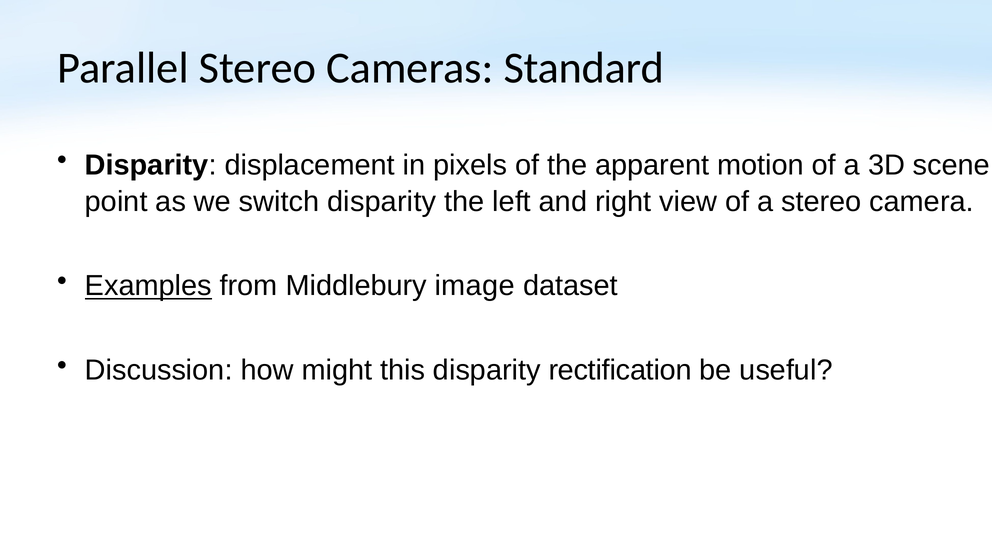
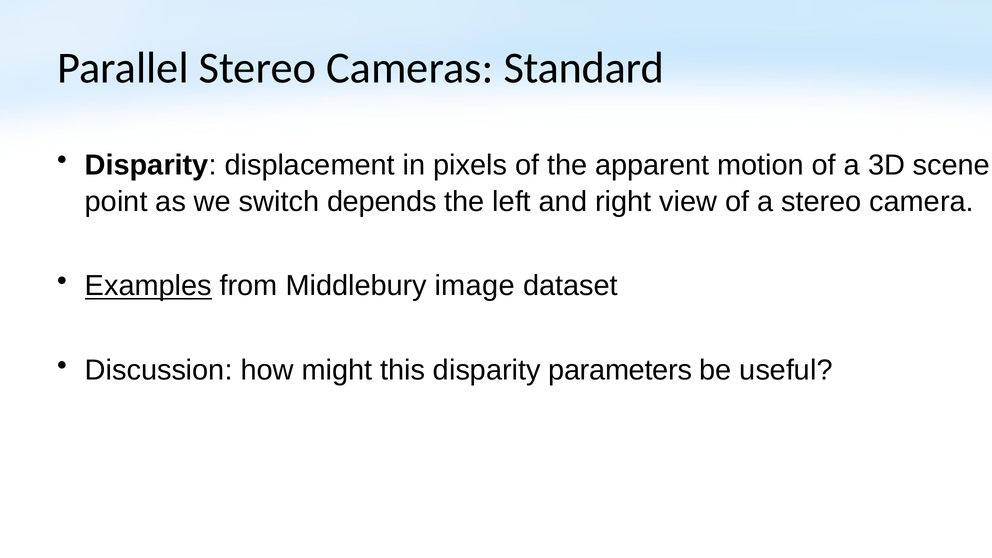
switch disparity: disparity -> depends
rectification: rectification -> parameters
